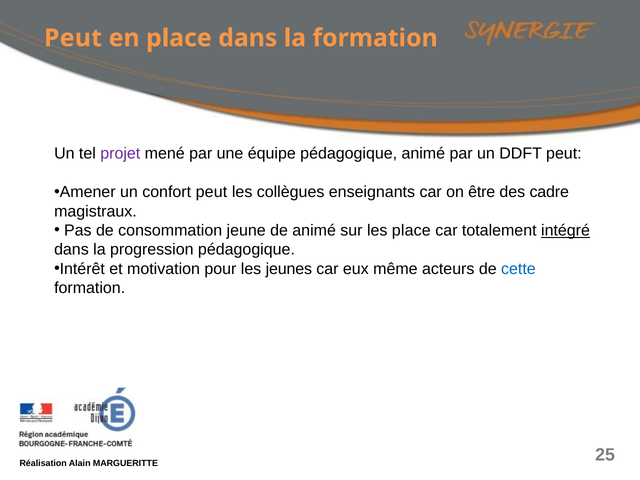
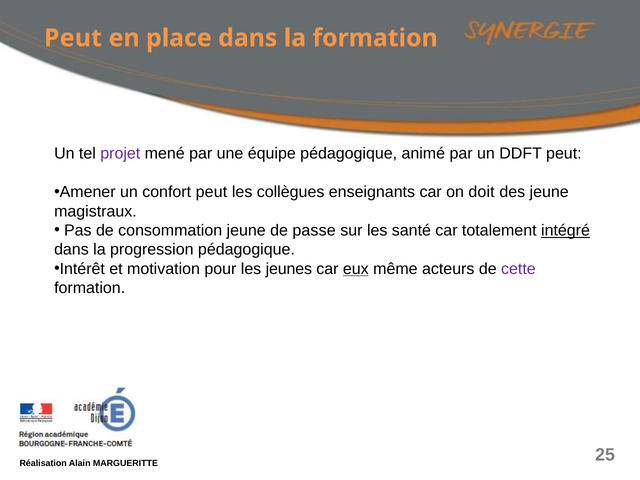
être: être -> doit
des cadre: cadre -> jeune
de animé: animé -> passe
les place: place -> santé
eux underline: none -> present
cette colour: blue -> purple
